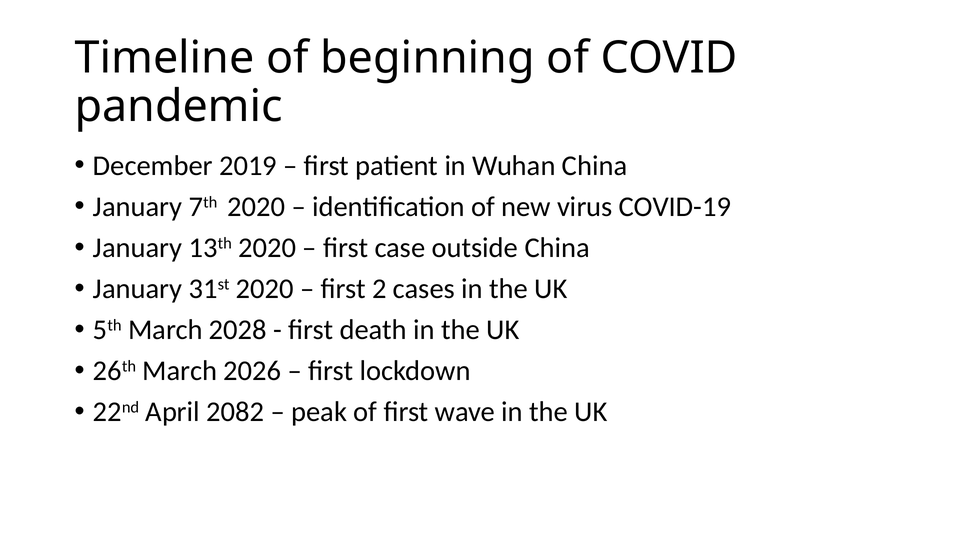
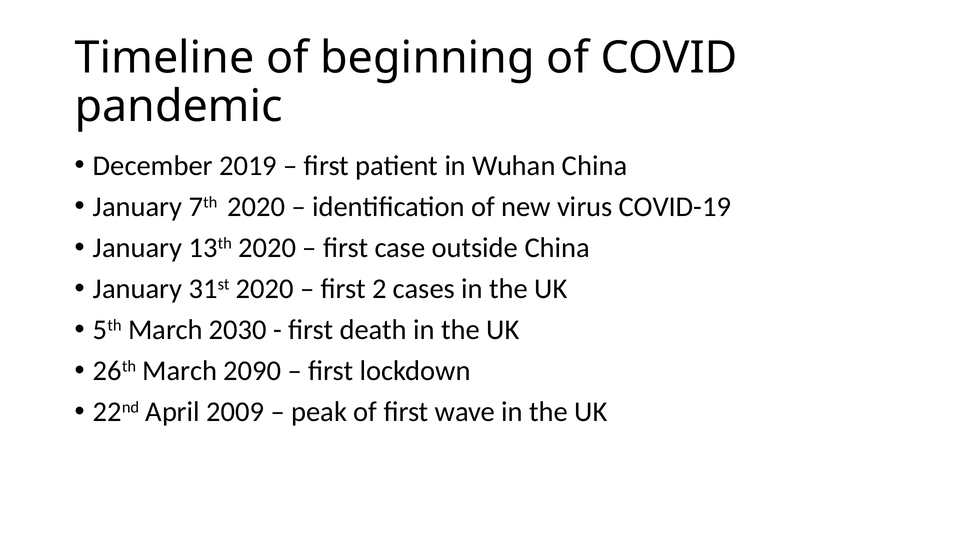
2028: 2028 -> 2030
2026: 2026 -> 2090
2082: 2082 -> 2009
